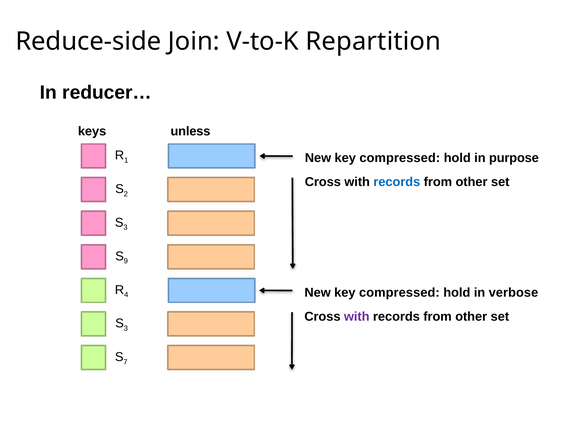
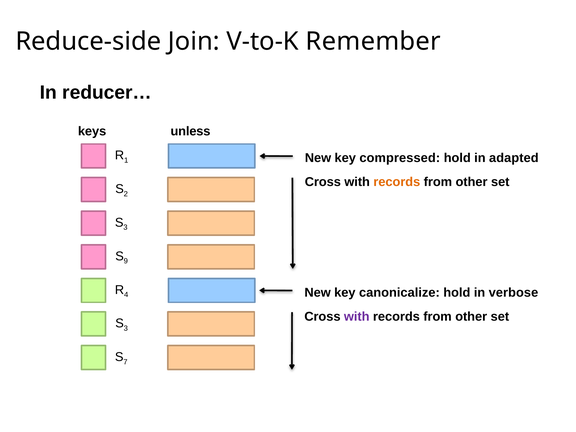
Repartition: Repartition -> Remember
purpose: purpose -> adapted
records at (397, 182) colour: blue -> orange
compressed at (399, 292): compressed -> canonicalize
